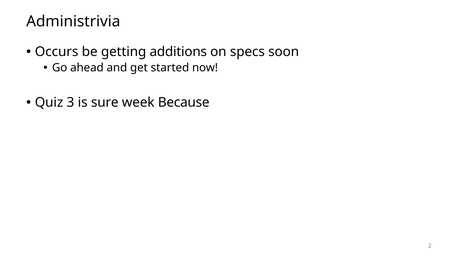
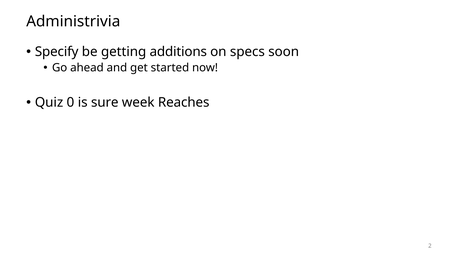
Occurs: Occurs -> Specify
3: 3 -> 0
Because: Because -> Reaches
